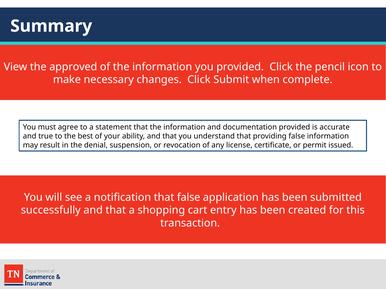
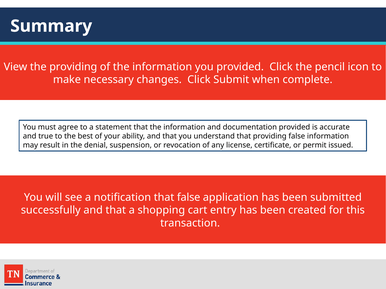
the approved: approved -> providing
